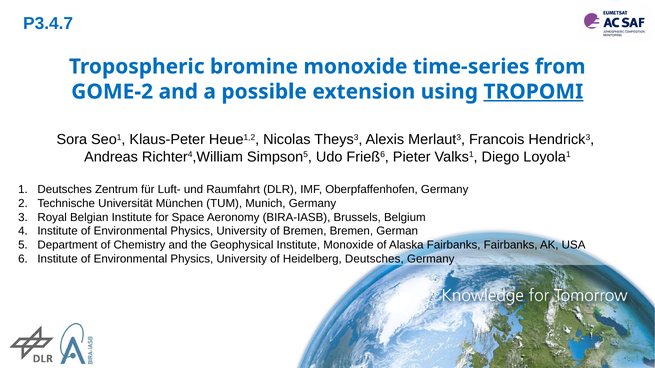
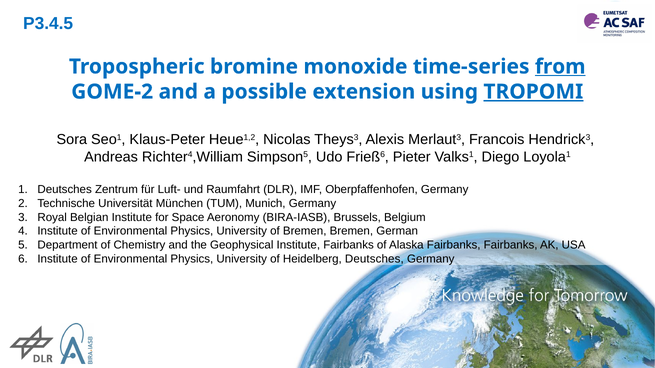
P3.4.7: P3.4.7 -> P3.4.5
from underline: none -> present
Institute Monoxide: Monoxide -> Fairbanks
